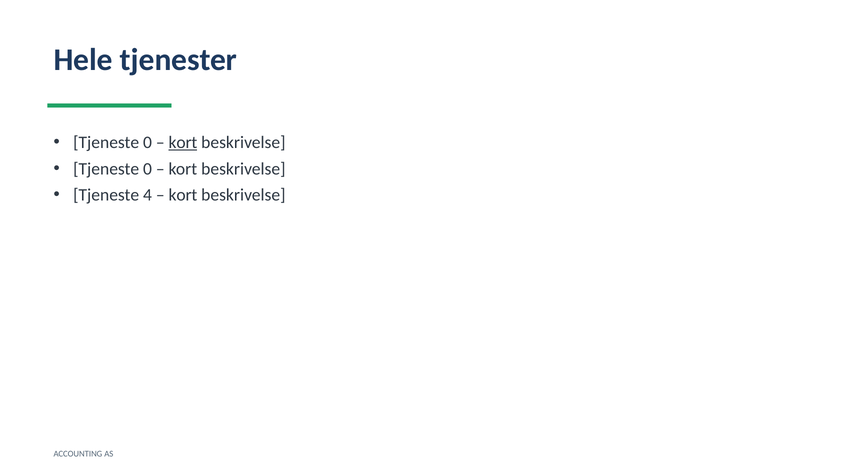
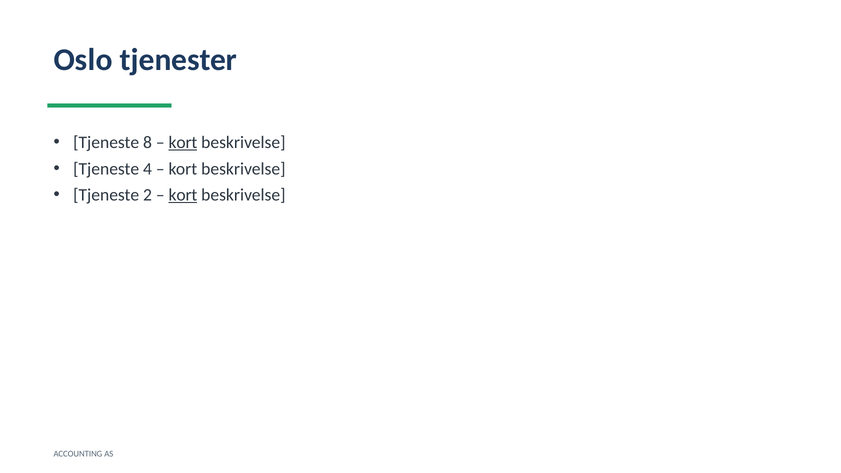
Hele: Hele -> Oslo
0 at (147, 142): 0 -> 8
0 at (147, 169): 0 -> 4
4: 4 -> 2
kort at (183, 195) underline: none -> present
